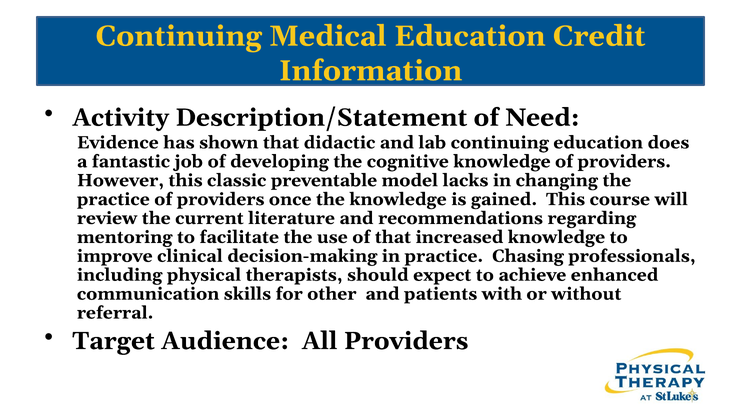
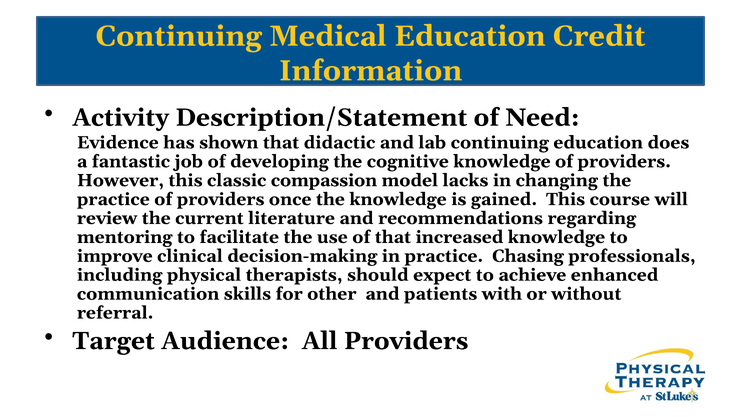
preventable: preventable -> compassion
